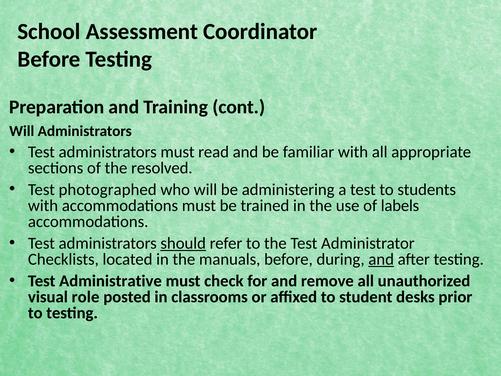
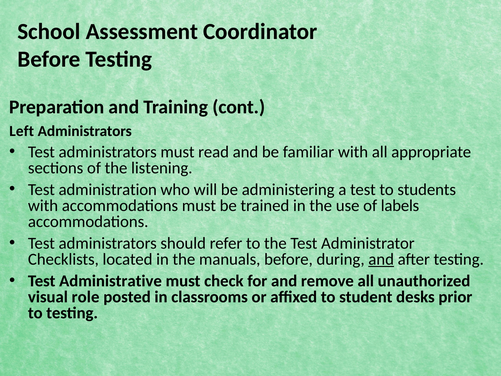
Will at (22, 131): Will -> Left
resolved: resolved -> listening
photographed: photographed -> administration
should underline: present -> none
